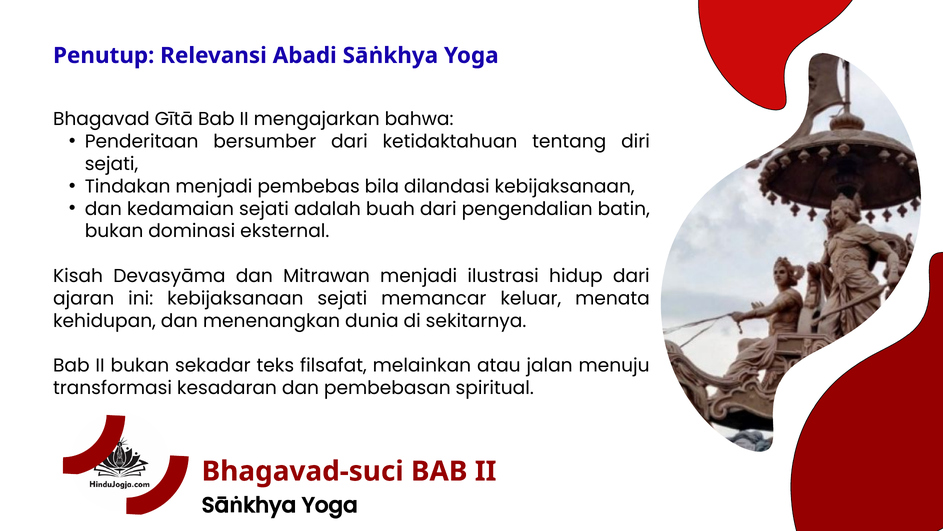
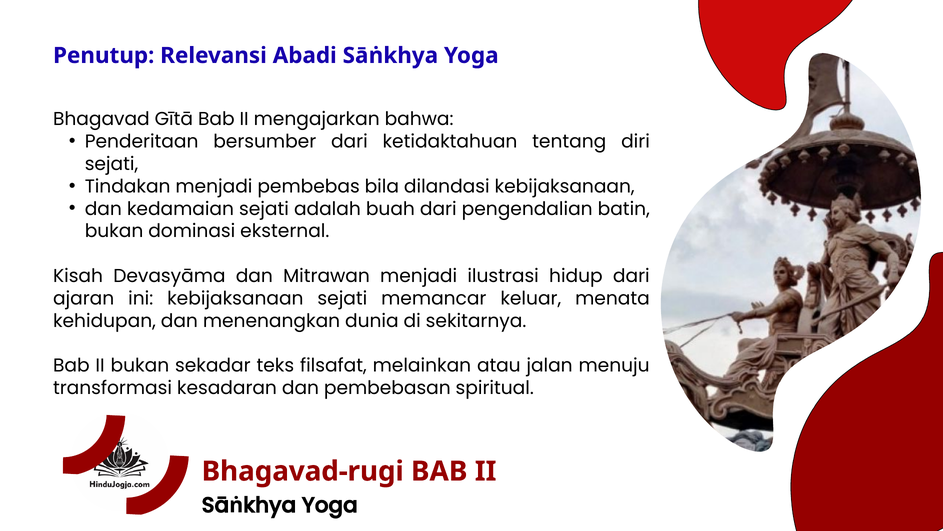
Bhagavad-suci: Bhagavad-suci -> Bhagavad-rugi
